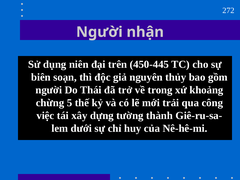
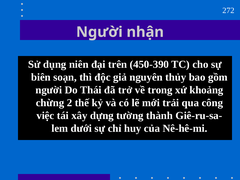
450-445: 450-445 -> 450-390
5: 5 -> 2
